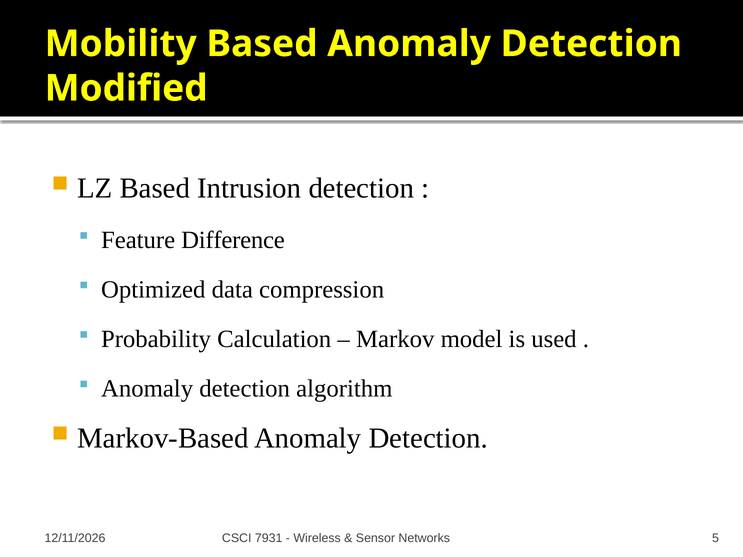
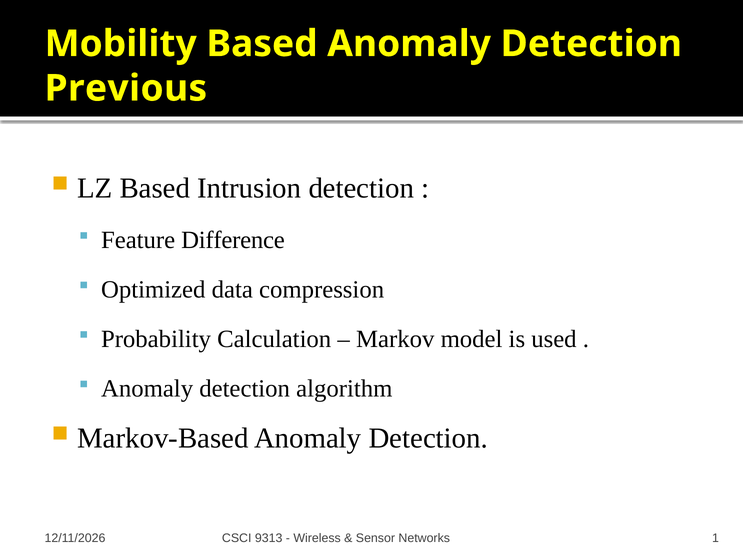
Modified: Modified -> Previous
7931: 7931 -> 9313
5: 5 -> 1
